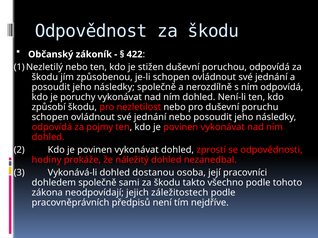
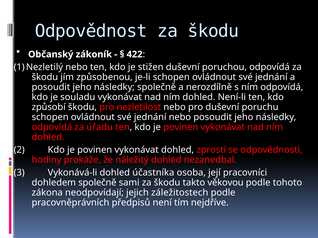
poruchy: poruchy -> souladu
pojmy: pojmy -> úřadu
dostanou: dostanou -> účastníka
všechno: všechno -> věkovou
